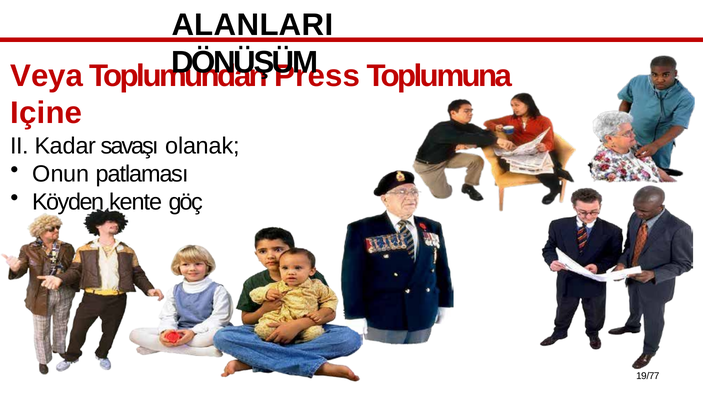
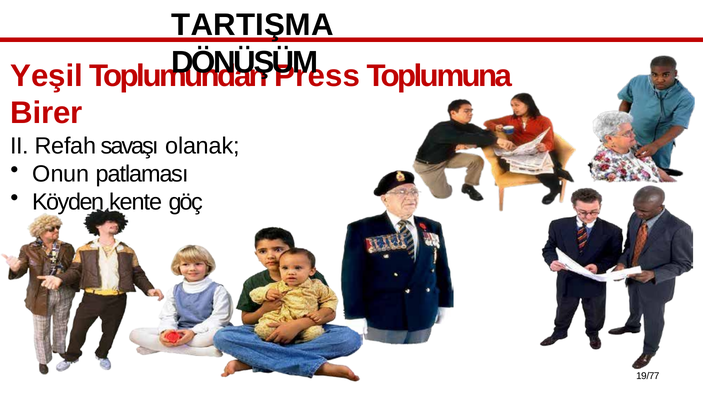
ALANLARI: ALANLARI -> TARTIŞMA
Veya: Veya -> Yeşil
Içine: Içine -> Birer
Kadar: Kadar -> Refah
